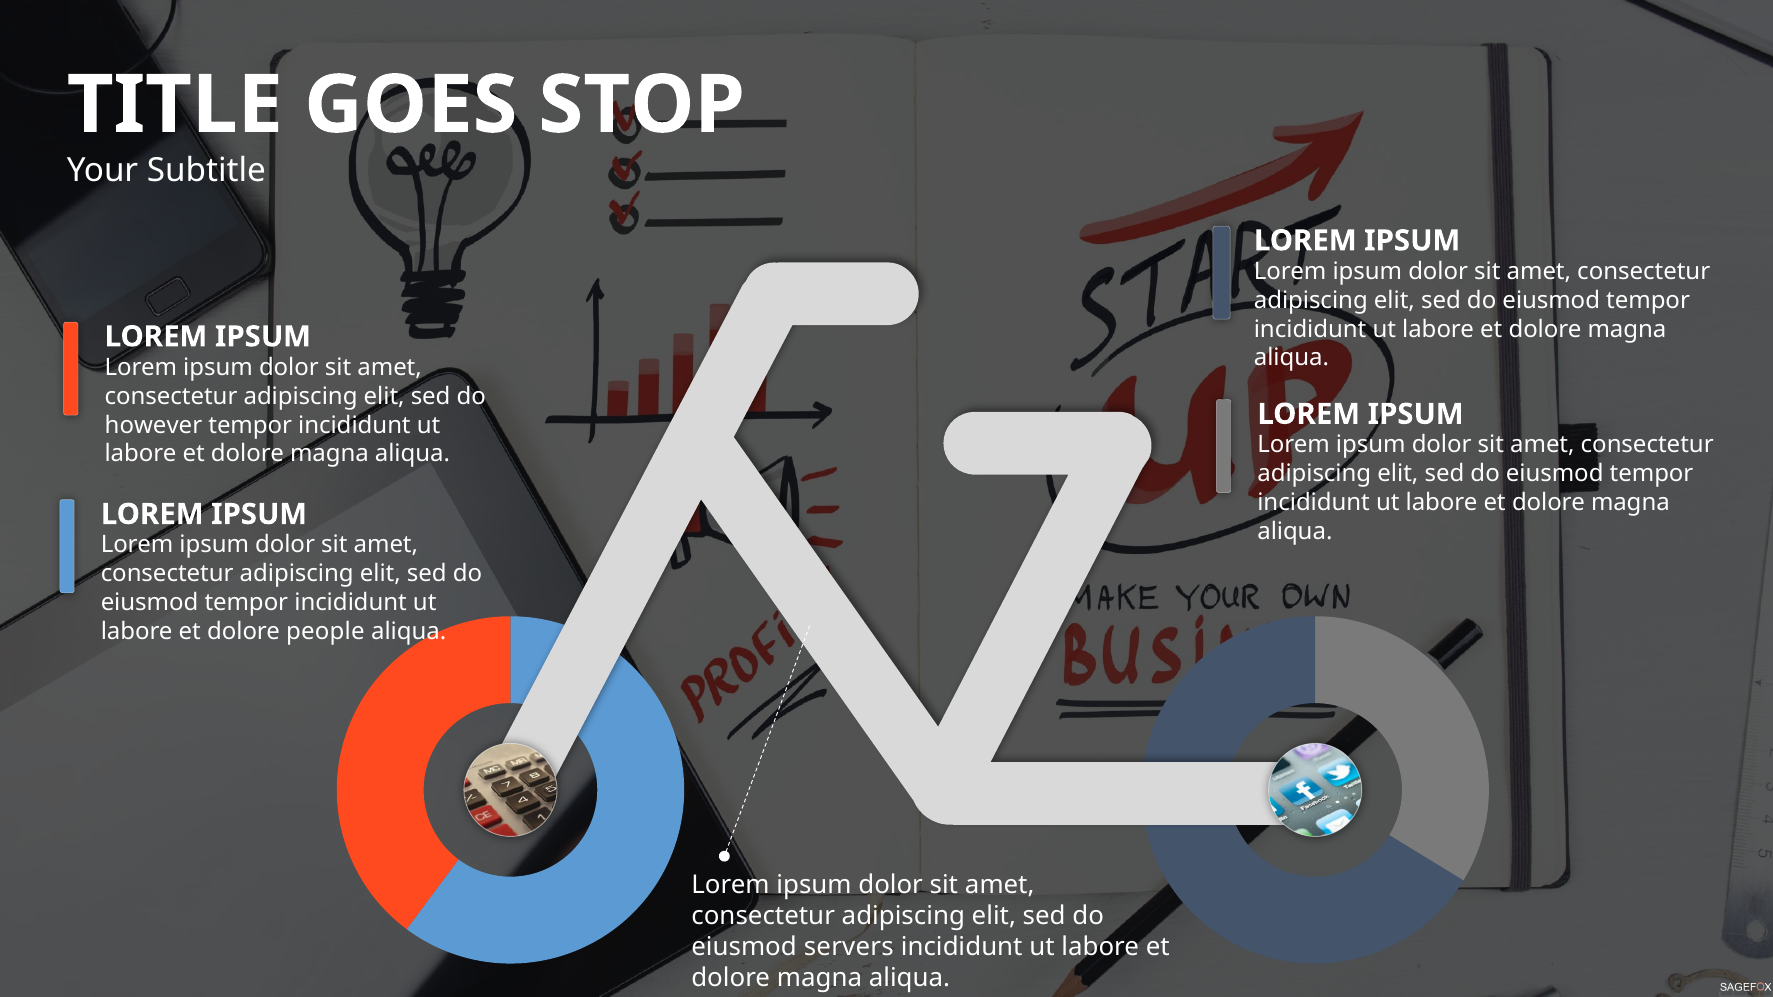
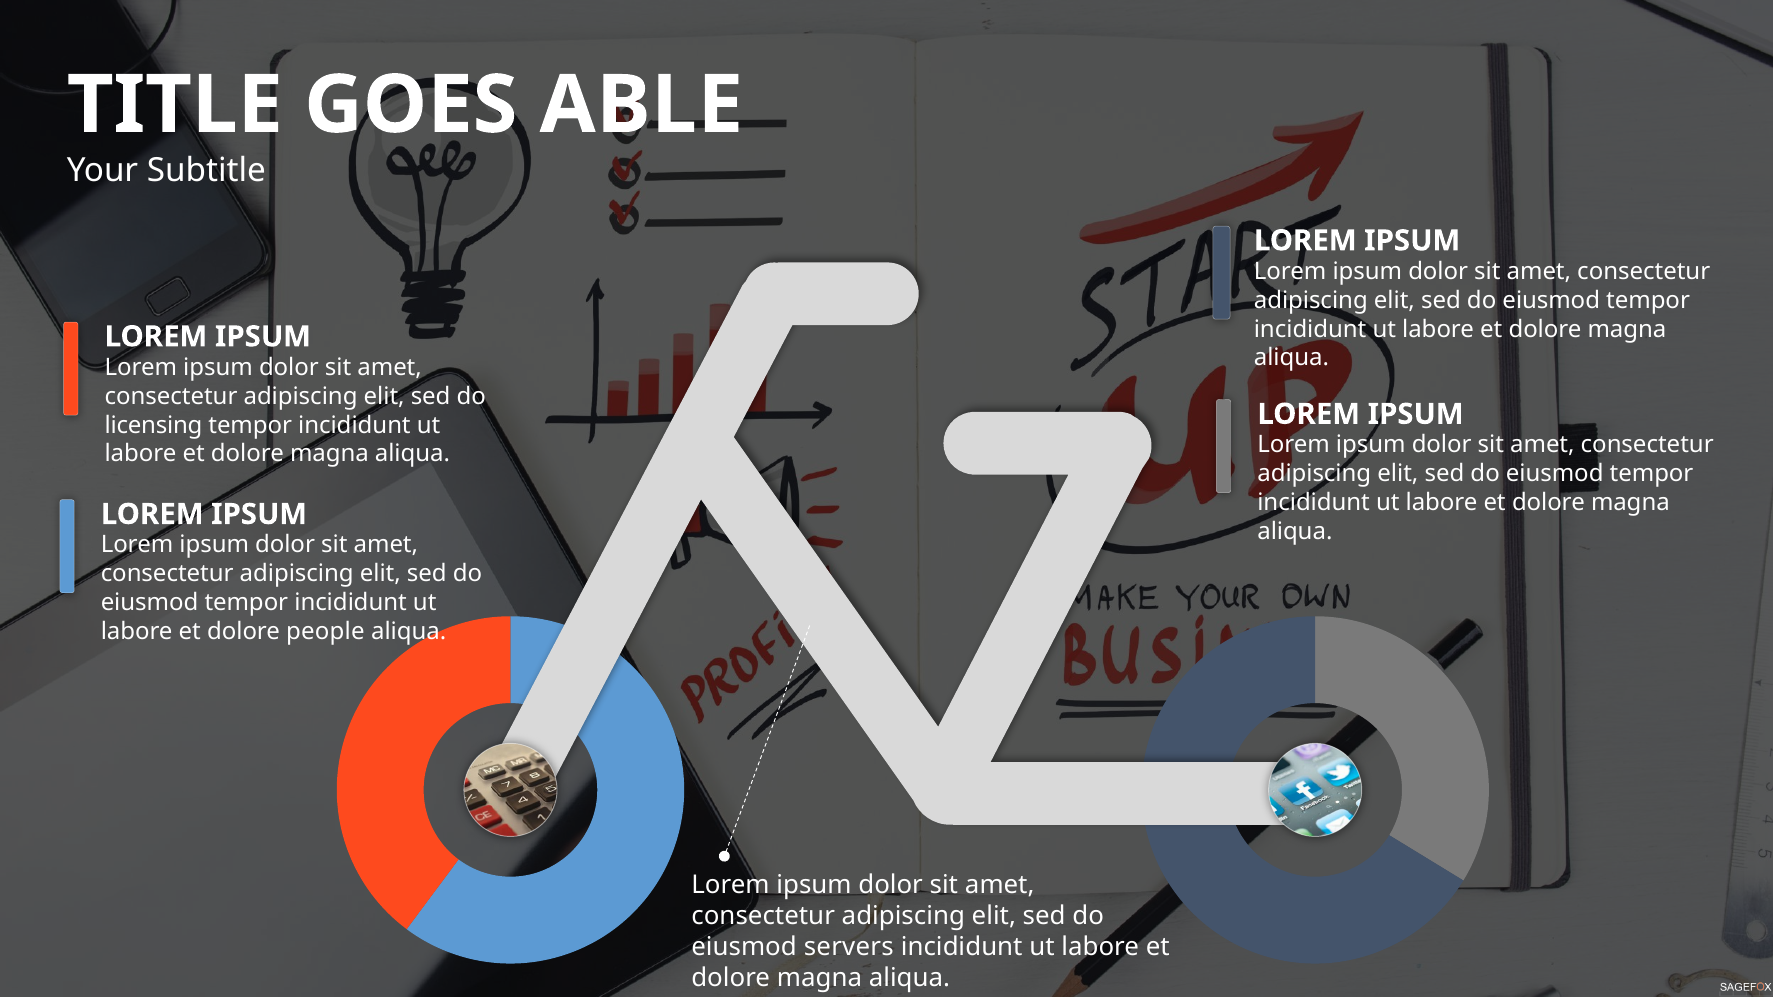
STOP: STOP -> ABLE
however: however -> licensing
